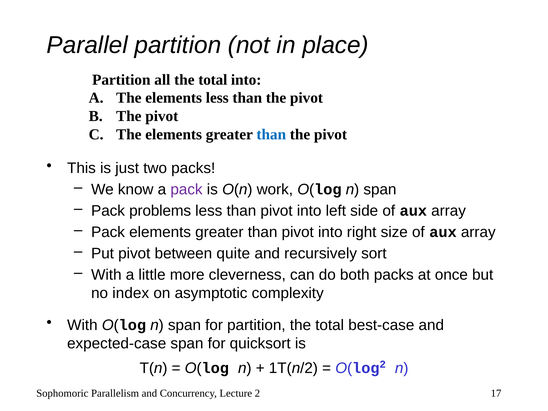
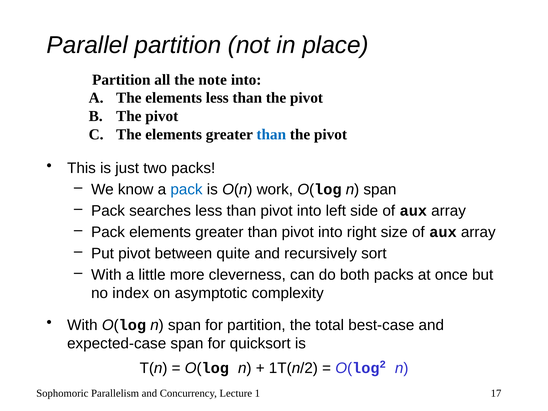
all the total: total -> note
pack at (187, 190) colour: purple -> blue
problems: problems -> searches
Lecture 2: 2 -> 1
